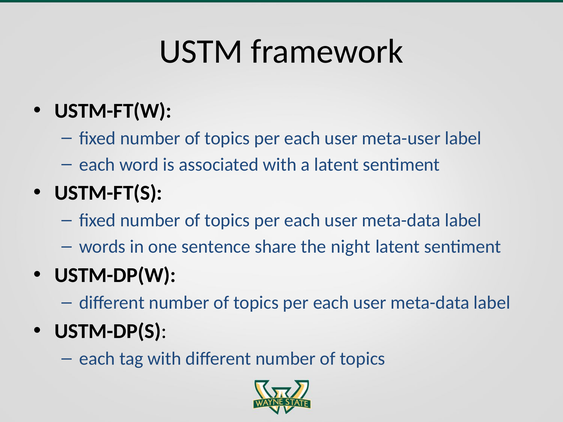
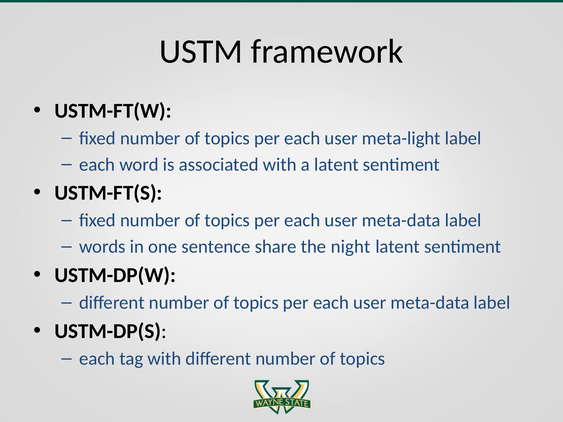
meta-user: meta-user -> meta-light
